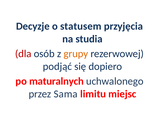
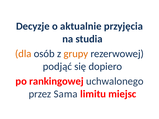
statusem: statusem -> aktualnie
dla colour: red -> orange
maturalnych: maturalnych -> rankingowej
